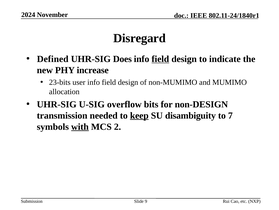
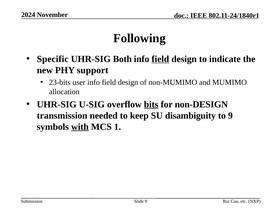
Disregard: Disregard -> Following
Defined: Defined -> Specific
Does: Does -> Both
increase: increase -> support
bits underline: none -> present
keep underline: present -> none
to 7: 7 -> 9
2: 2 -> 1
